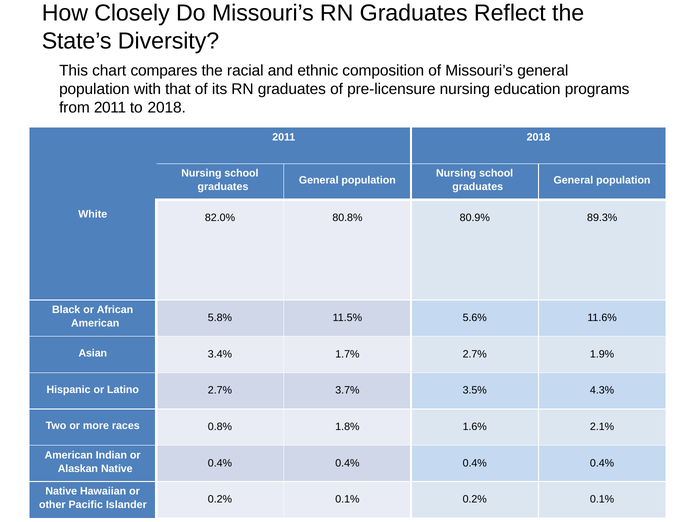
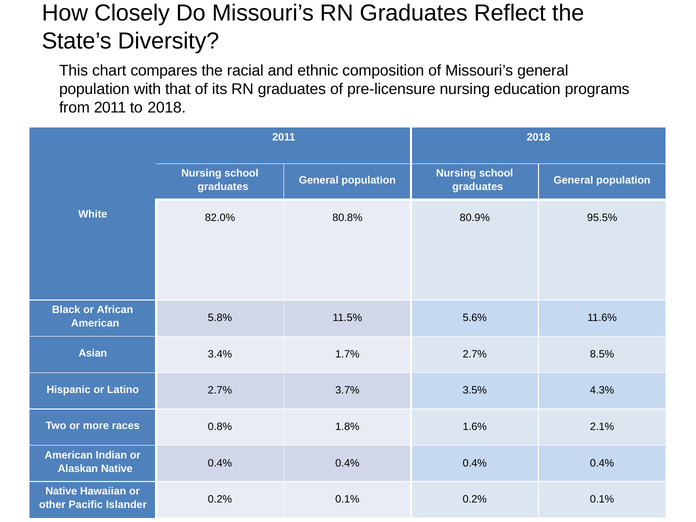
89.3%: 89.3% -> 95.5%
1.9%: 1.9% -> 8.5%
